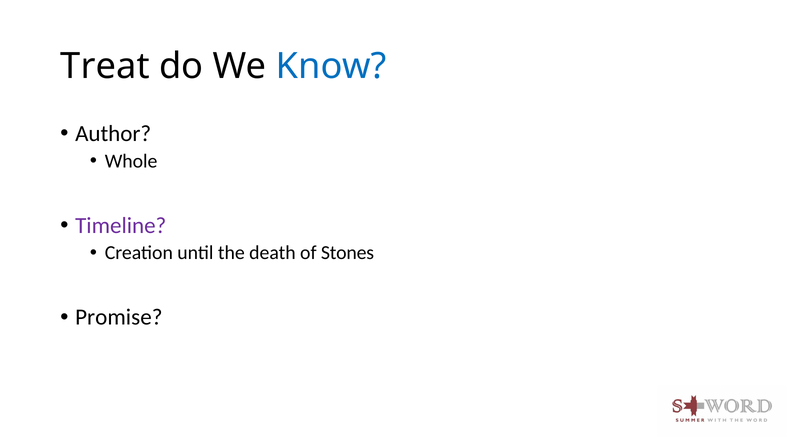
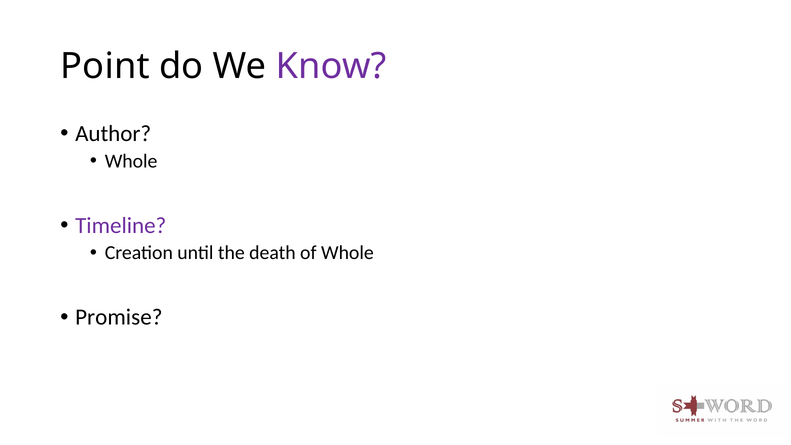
Treat: Treat -> Point
Know colour: blue -> purple
of Stones: Stones -> Whole
